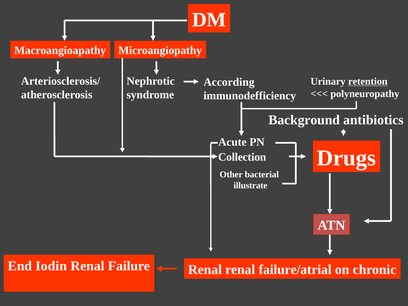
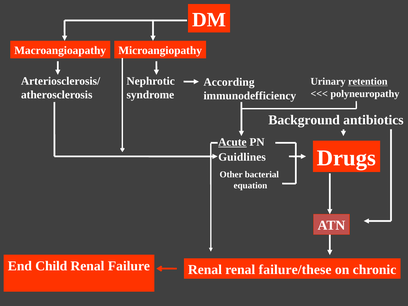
Acute underline: none -> present
Collection: Collection -> Guidlines
illustrate: illustrate -> equation
Iodin: Iodin -> Child
failure/atrial: failure/atrial -> failure/these
